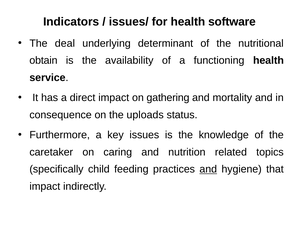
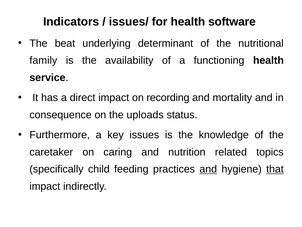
deal: deal -> beat
obtain: obtain -> family
gathering: gathering -> recording
that underline: none -> present
